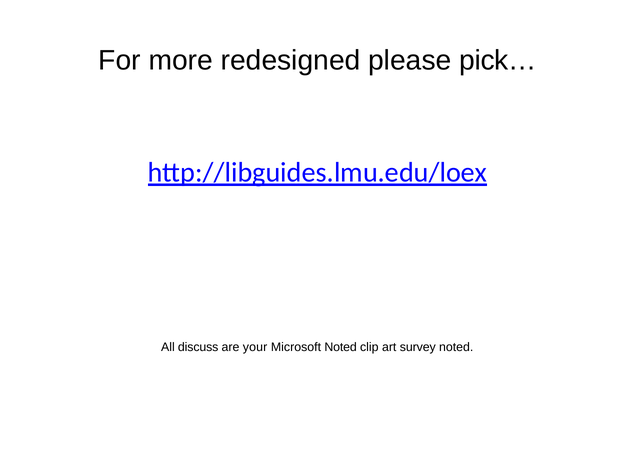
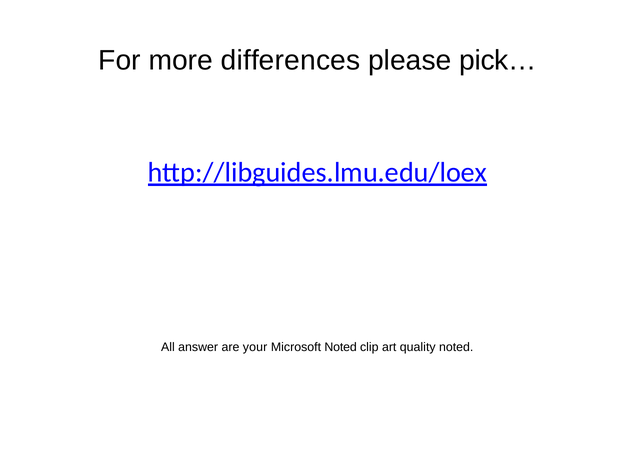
redesigned: redesigned -> differences
discuss: discuss -> answer
survey: survey -> quality
